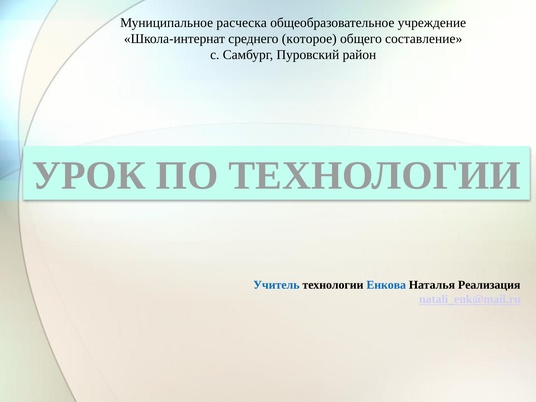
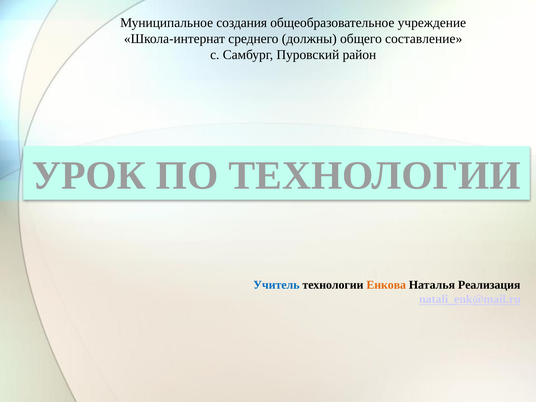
расческа: расческа -> создания
которое: которое -> должны
Енкова colour: blue -> orange
